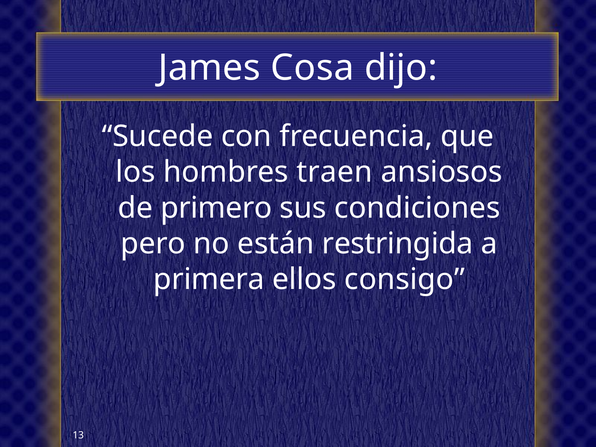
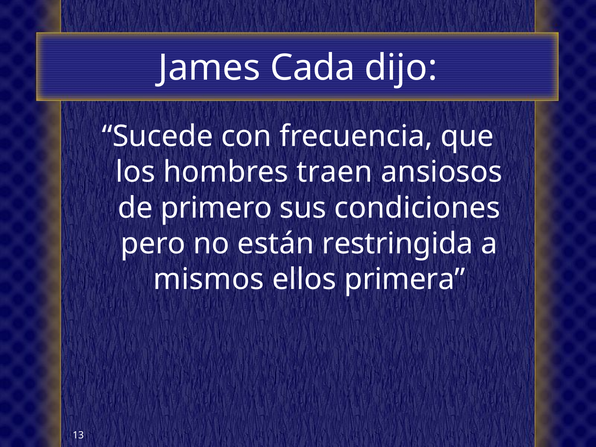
Cosa: Cosa -> Cada
primera: primera -> mismos
consigo: consigo -> primera
